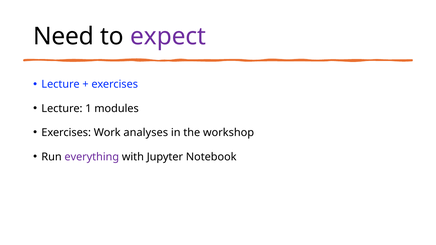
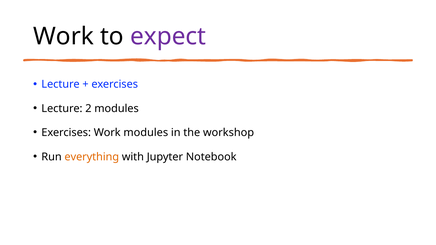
Need at (64, 37): Need -> Work
1: 1 -> 2
Work analyses: analyses -> modules
everything colour: purple -> orange
